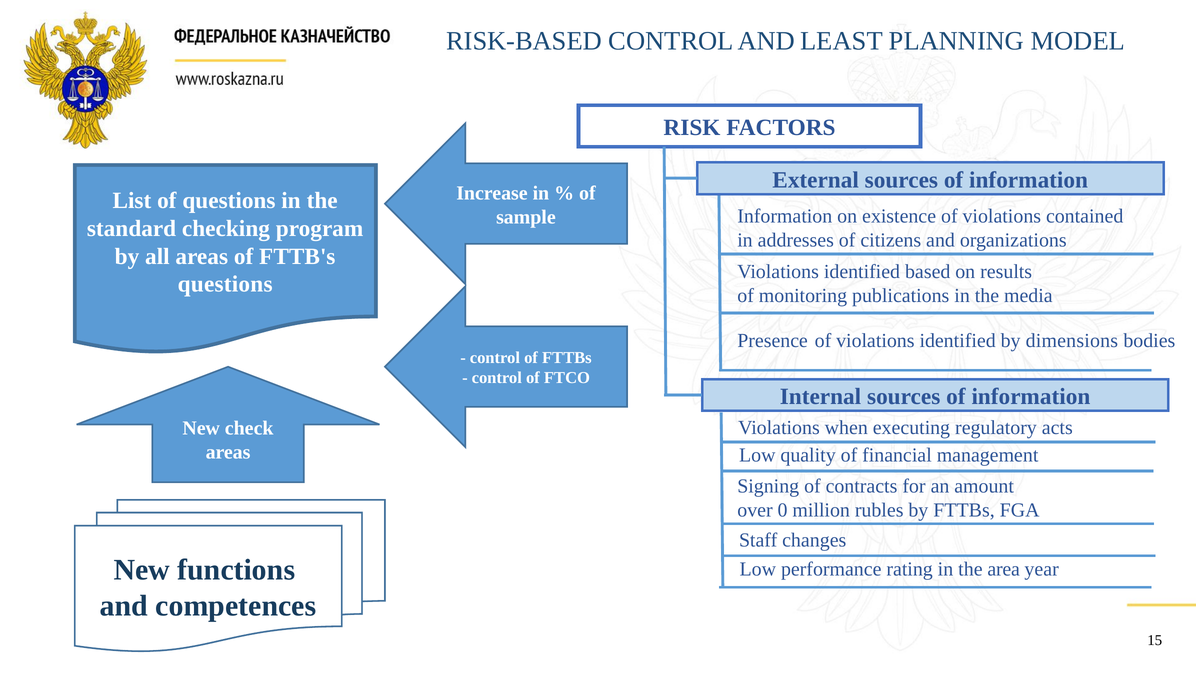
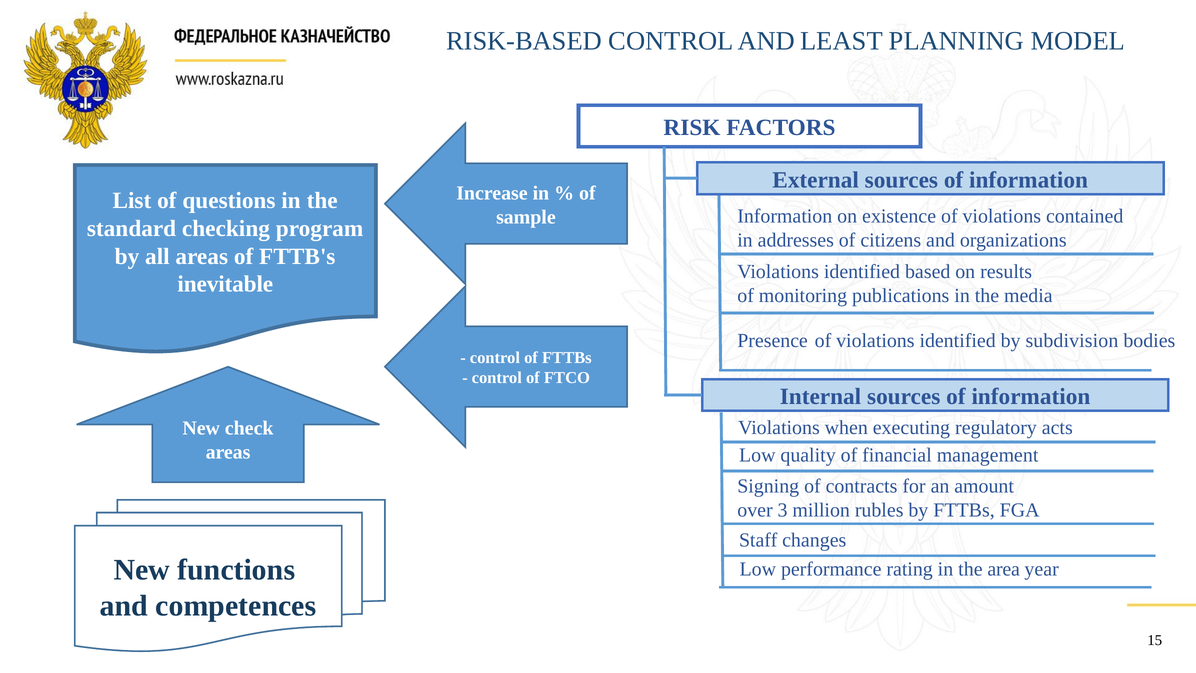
questions at (225, 284): questions -> inevitable
dimensions: dimensions -> subdivision
0: 0 -> 3
